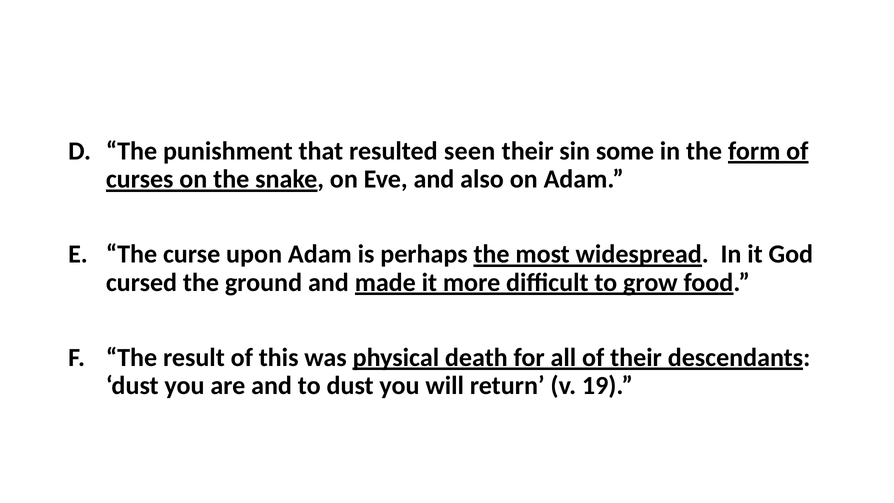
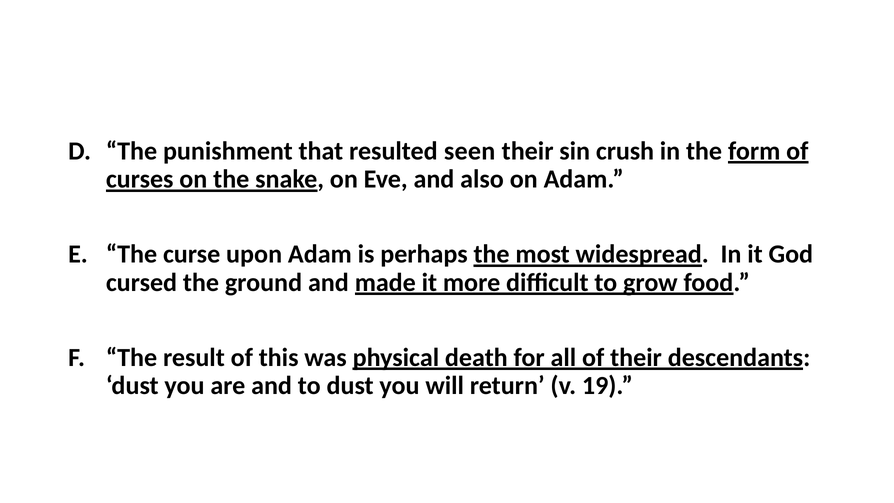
some: some -> crush
